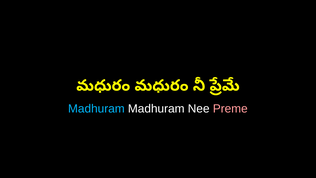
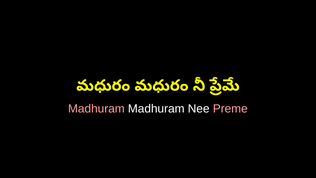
Madhuram at (96, 109) colour: light blue -> pink
